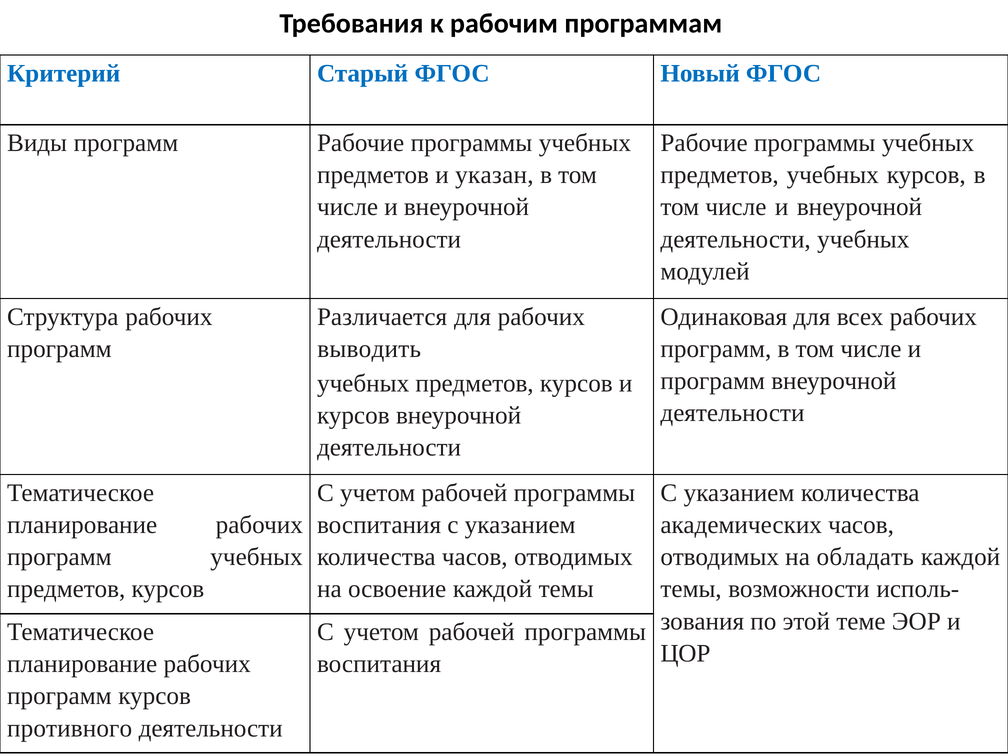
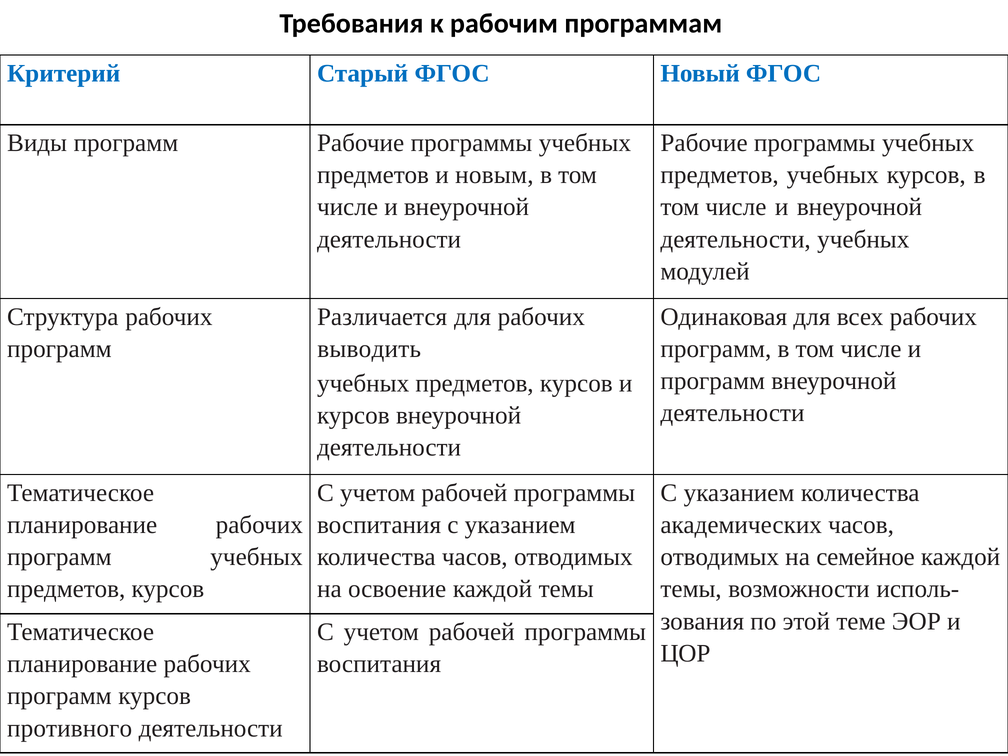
указан: указан -> новым
обладать: обладать -> семейное
